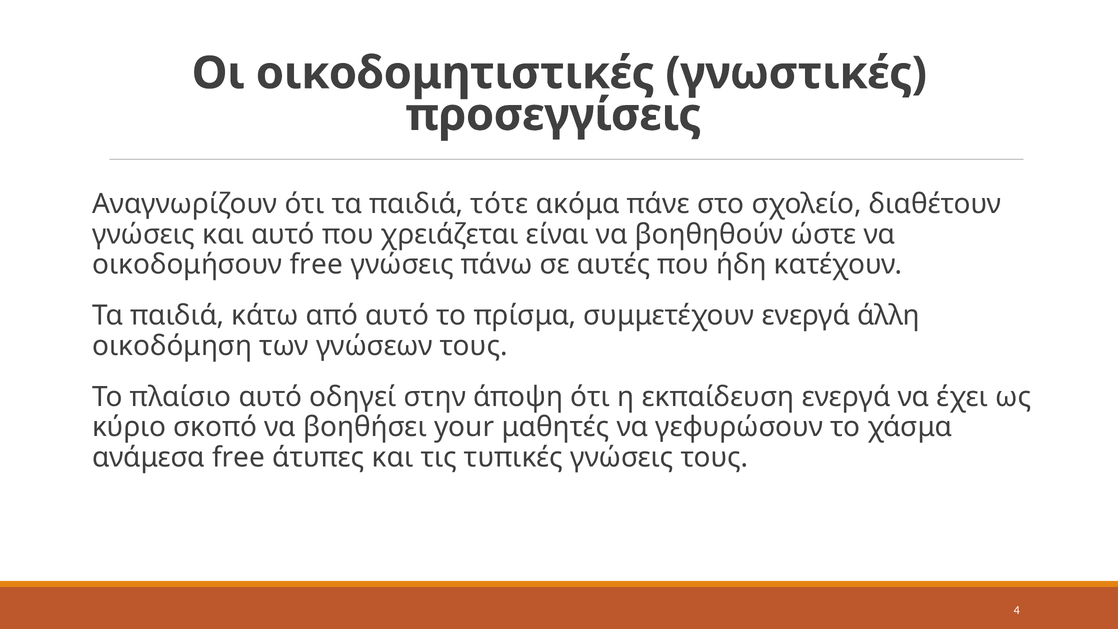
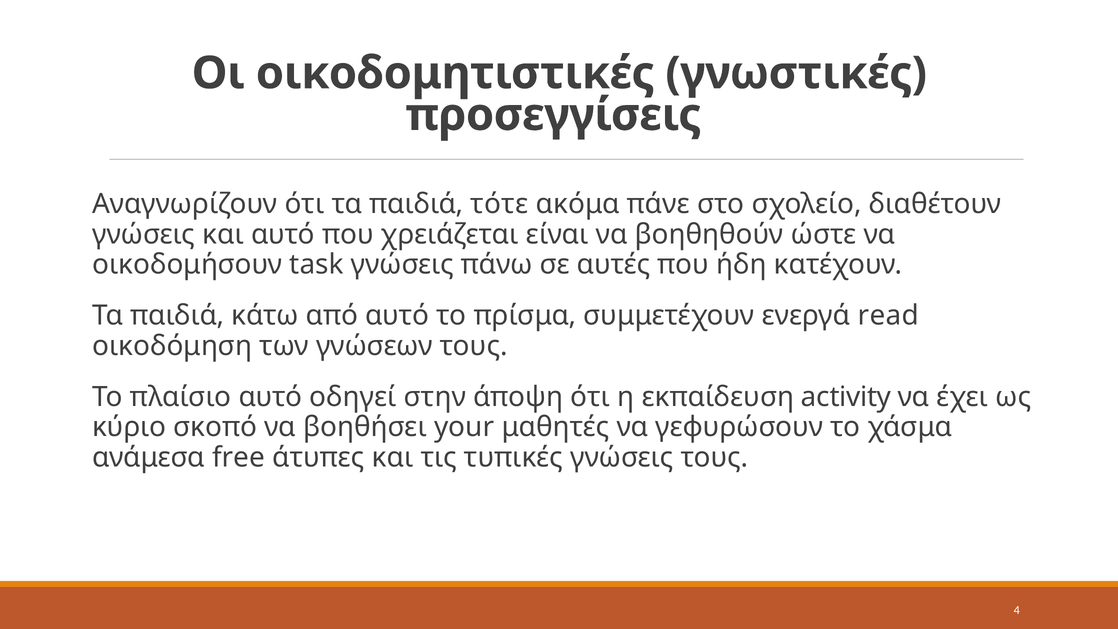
οικοδομήσουν free: free -> task
άλλη: άλλη -> read
εκπαίδευση ενεργά: ενεργά -> activity
